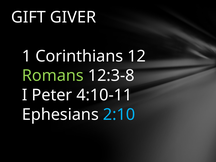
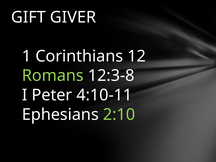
2:10 colour: light blue -> light green
